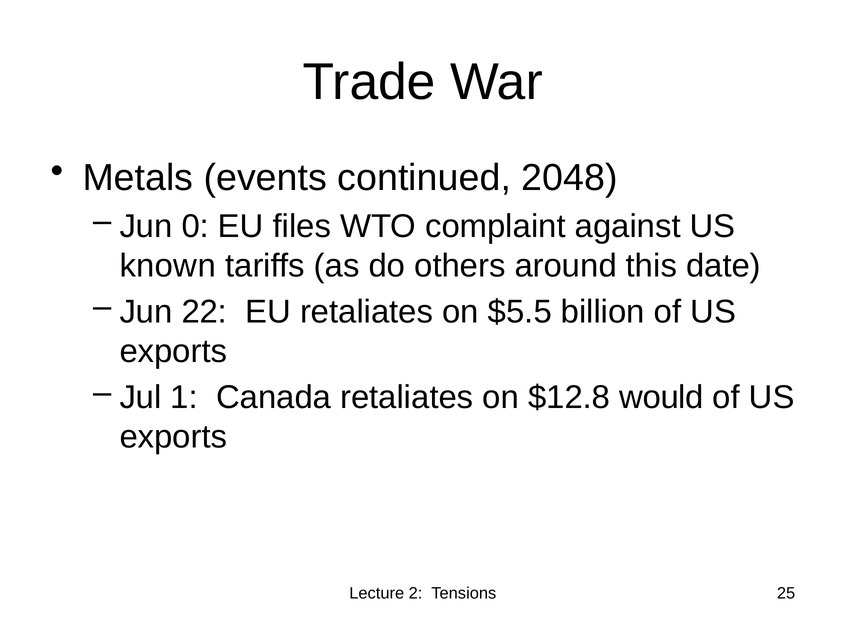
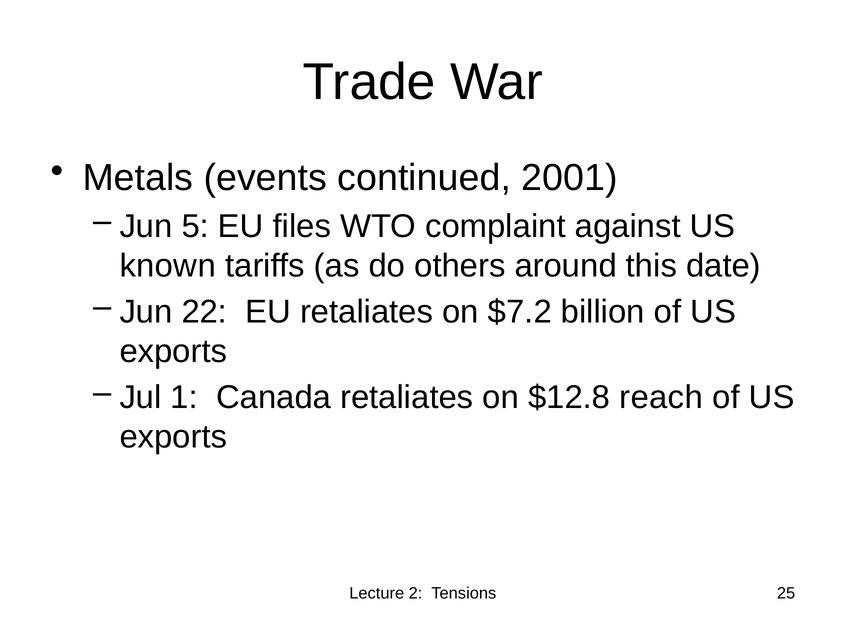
2048: 2048 -> 2001
0: 0 -> 5
$5.5: $5.5 -> $7.2
would: would -> reach
